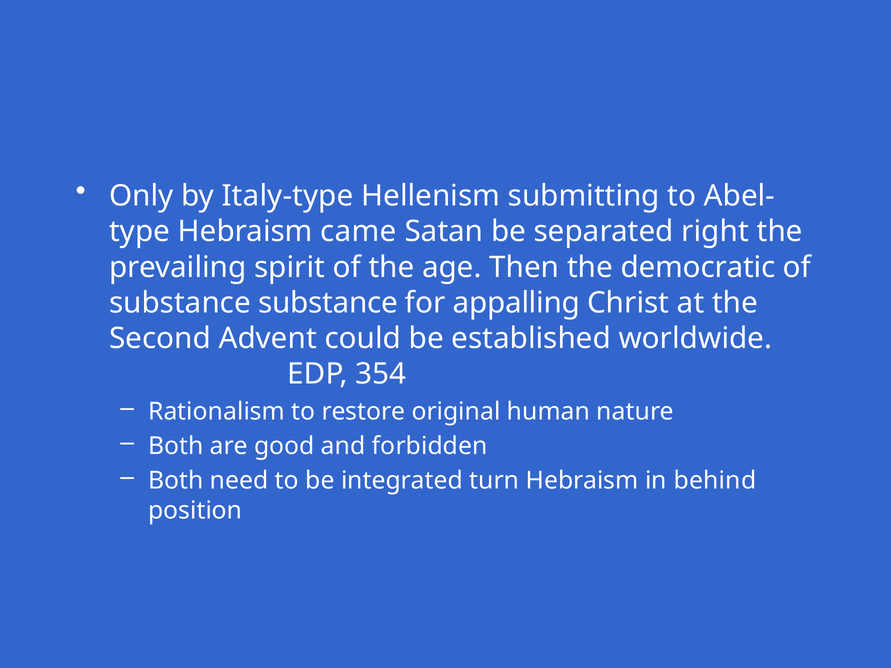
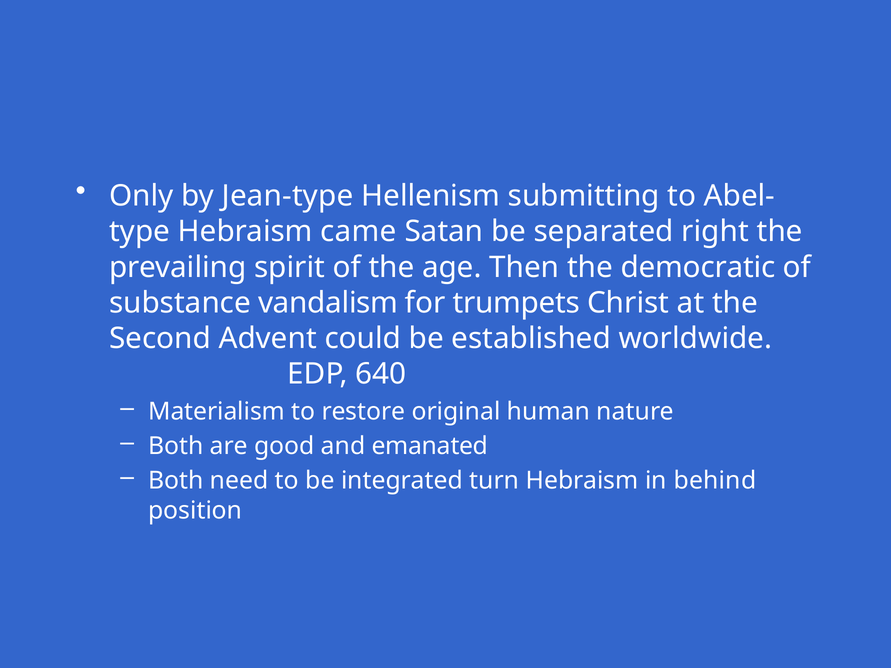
Italy-type: Italy-type -> Jean-type
substance substance: substance -> vandalism
appalling: appalling -> trumpets
354: 354 -> 640
Rationalism: Rationalism -> Materialism
forbidden: forbidden -> emanated
